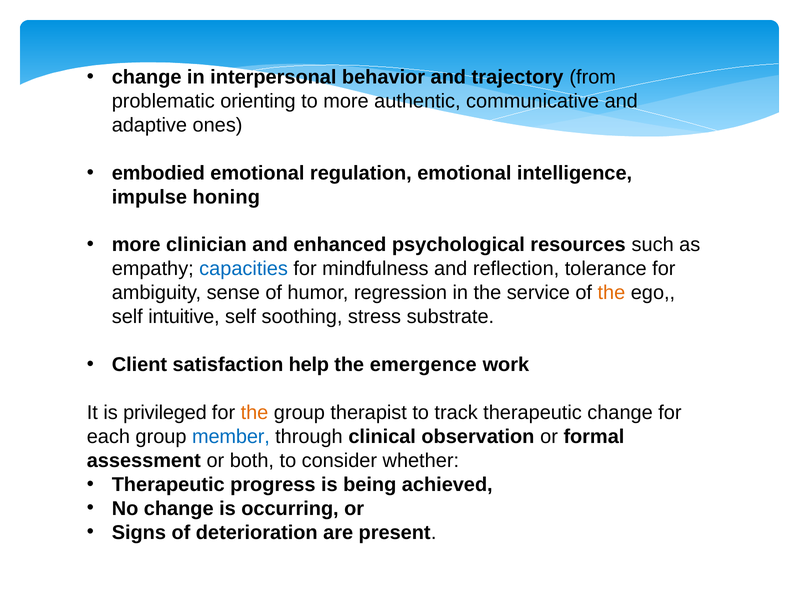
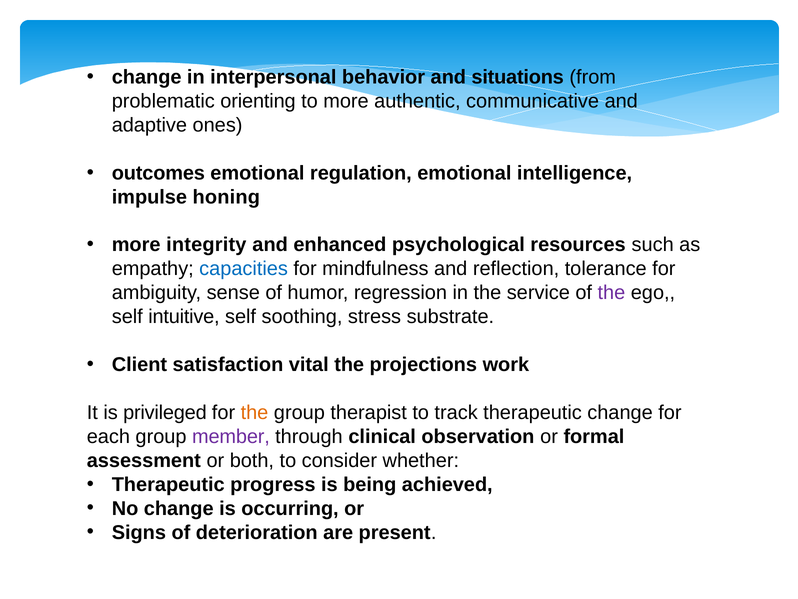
trajectory: trajectory -> situations
embodied: embodied -> outcomes
clinician: clinician -> integrity
the at (611, 293) colour: orange -> purple
help: help -> vital
emergence: emergence -> projections
member colour: blue -> purple
